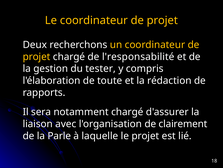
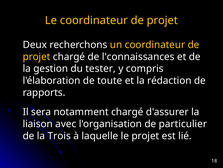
l'responsabilité: l'responsabilité -> l'connaissances
clairement: clairement -> particulier
Parle: Parle -> Trois
